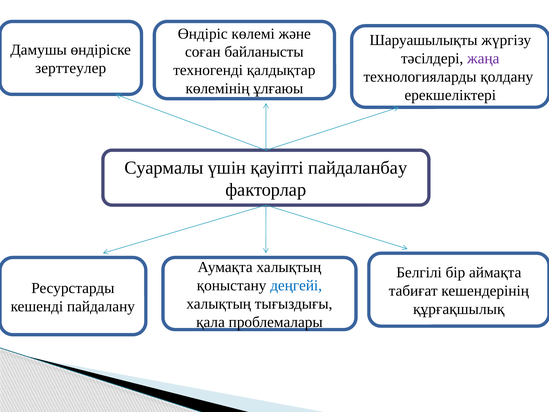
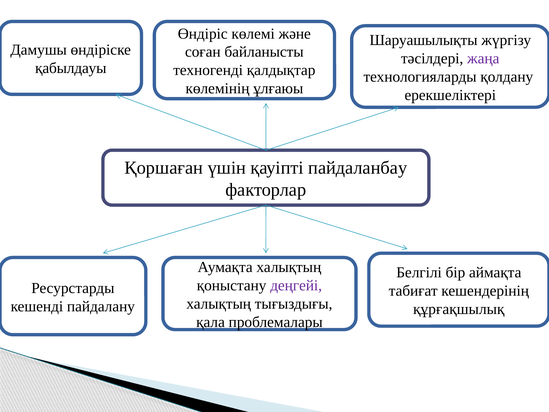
зерттеулер: зерттеулер -> қабылдауы
Суармалы: Суармалы -> Қоршаған
деңгейі colour: blue -> purple
